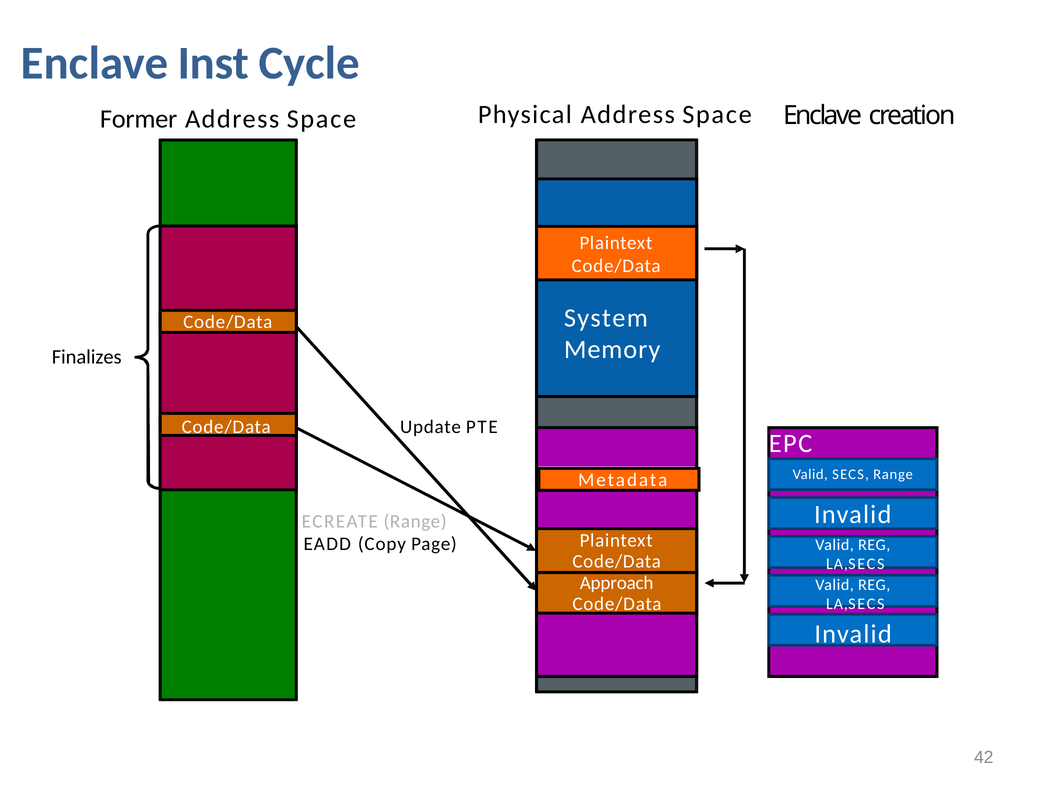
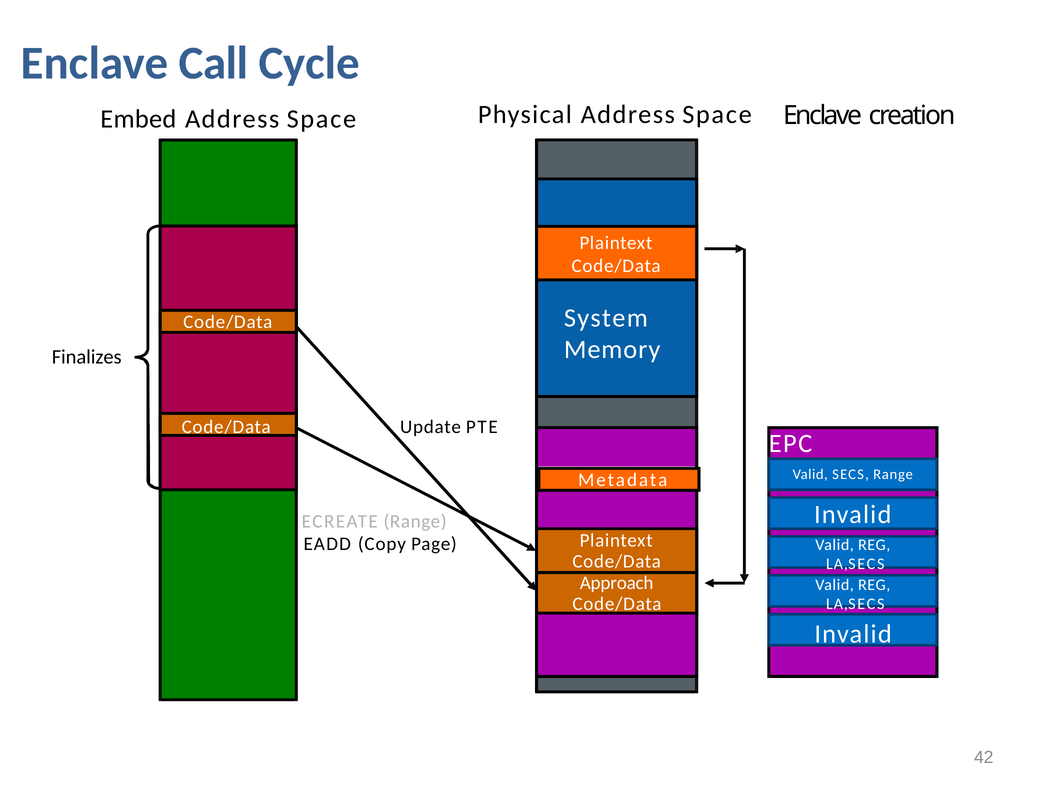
Inst: Inst -> Call
Former: Former -> Embed
